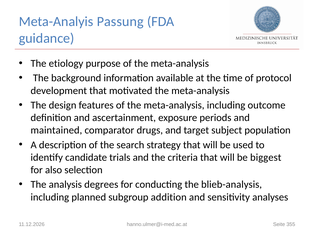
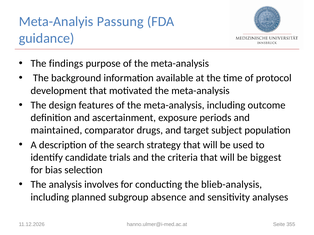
etiology: etiology -> findings
also: also -> bias
degrees: degrees -> involves
addition: addition -> absence
